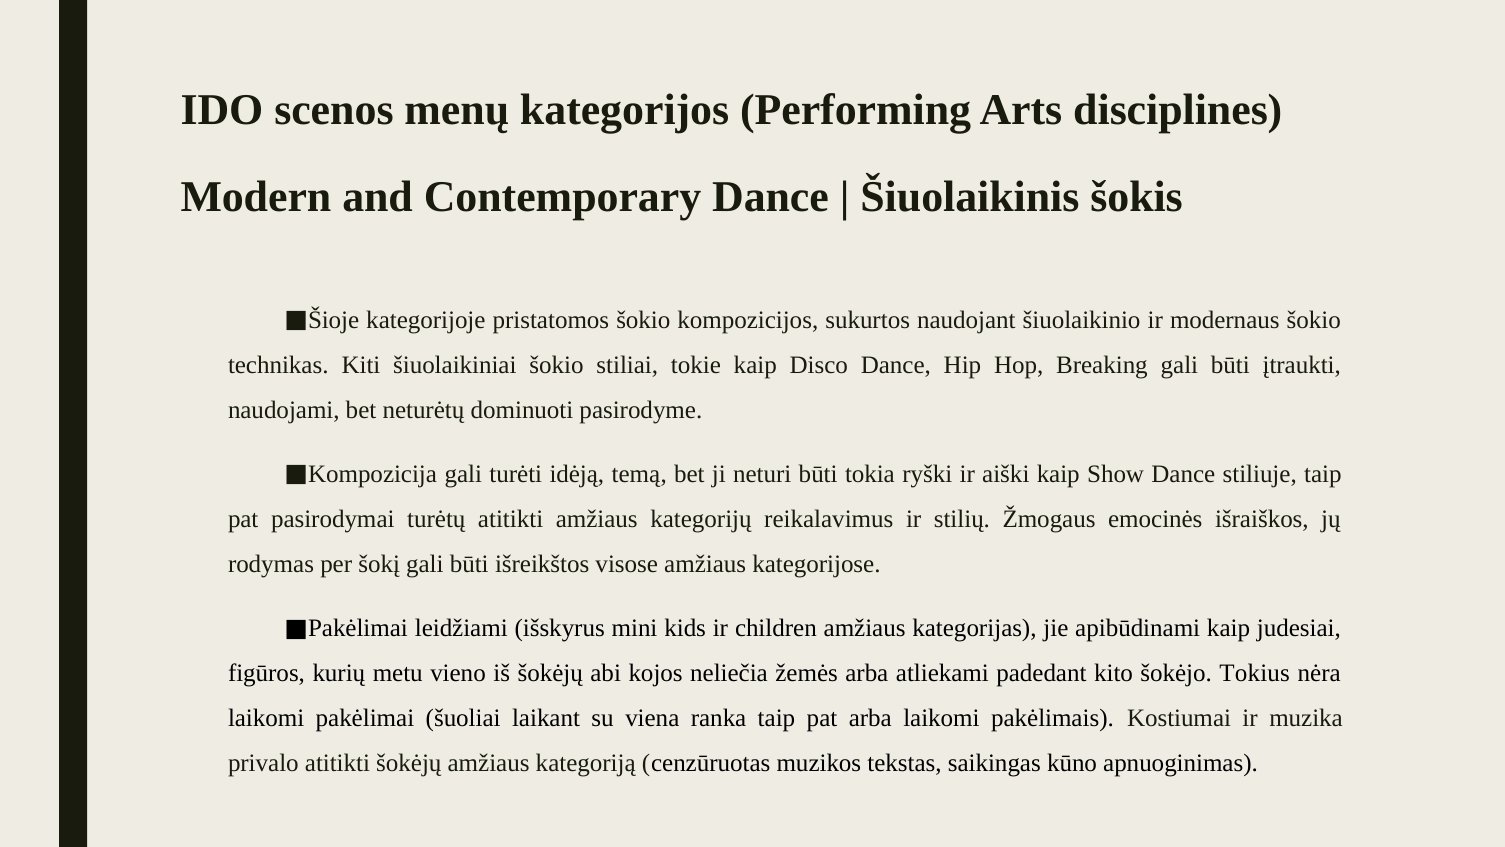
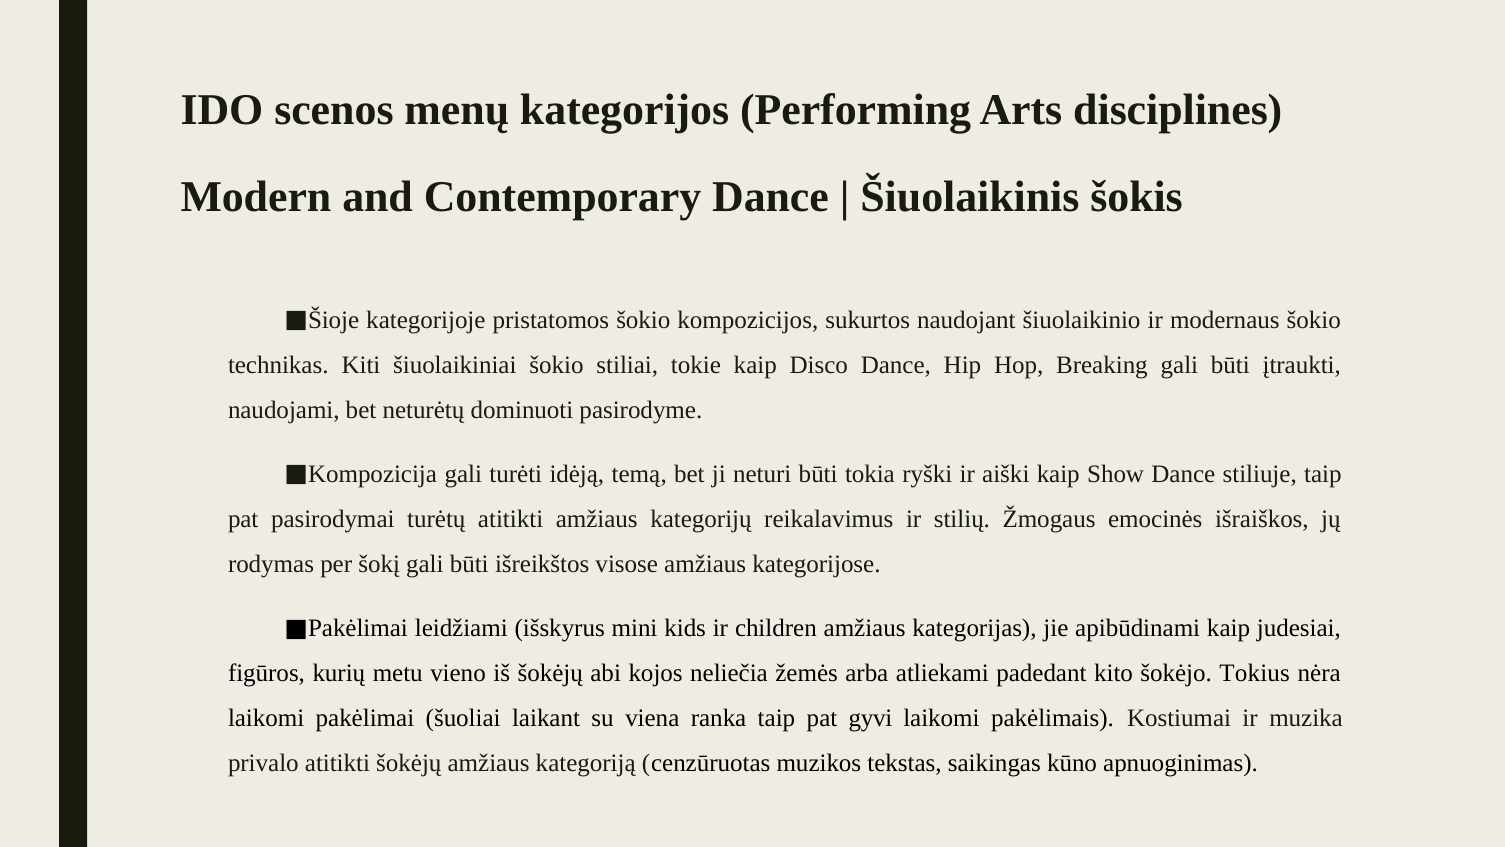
pat arba: arba -> gyvi
